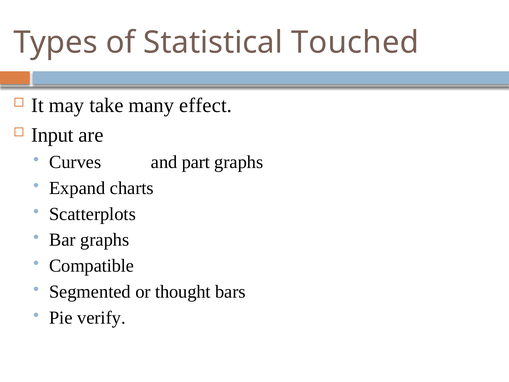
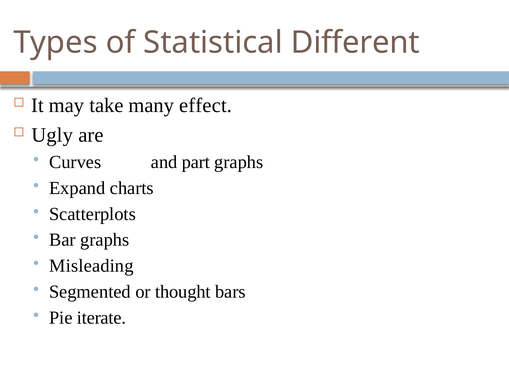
Touched: Touched -> Different
Input: Input -> Ugly
Compatible: Compatible -> Misleading
verify: verify -> iterate
